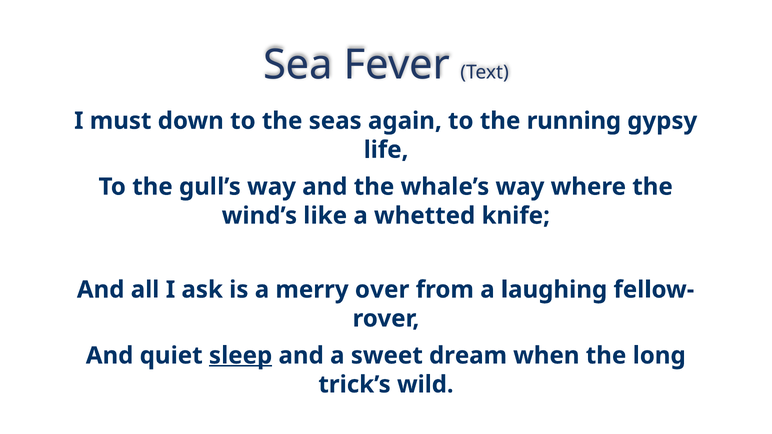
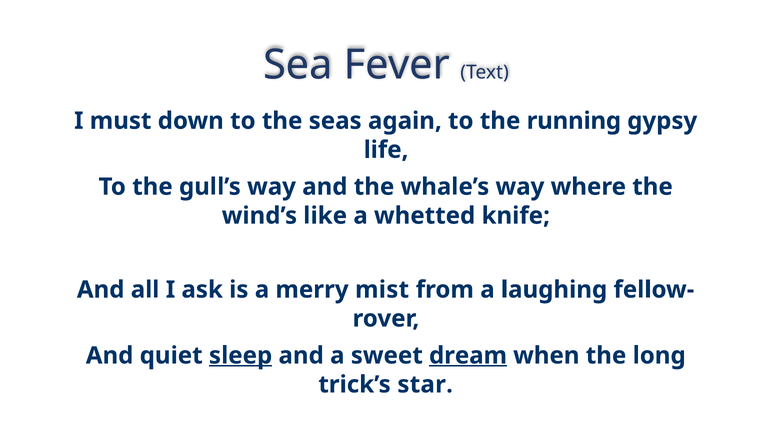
over: over -> mist
dream underline: none -> present
wild: wild -> star
